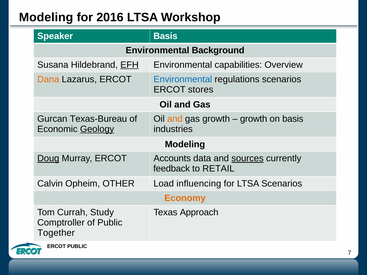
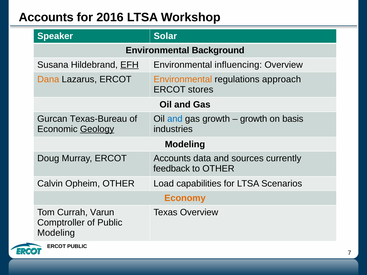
Modeling at (46, 17): Modeling -> Accounts
Speaker Basis: Basis -> Solar
capabilities: capabilities -> influencing
Environmental at (183, 79) colour: blue -> orange
regulations scenarios: scenarios -> approach
and at (175, 119) colour: orange -> blue
Doug underline: present -> none
sources underline: present -> none
to RETAIL: RETAIL -> OTHER
influencing: influencing -> capabilities
Study: Study -> Varun
Texas Approach: Approach -> Overview
Together at (56, 233): Together -> Modeling
